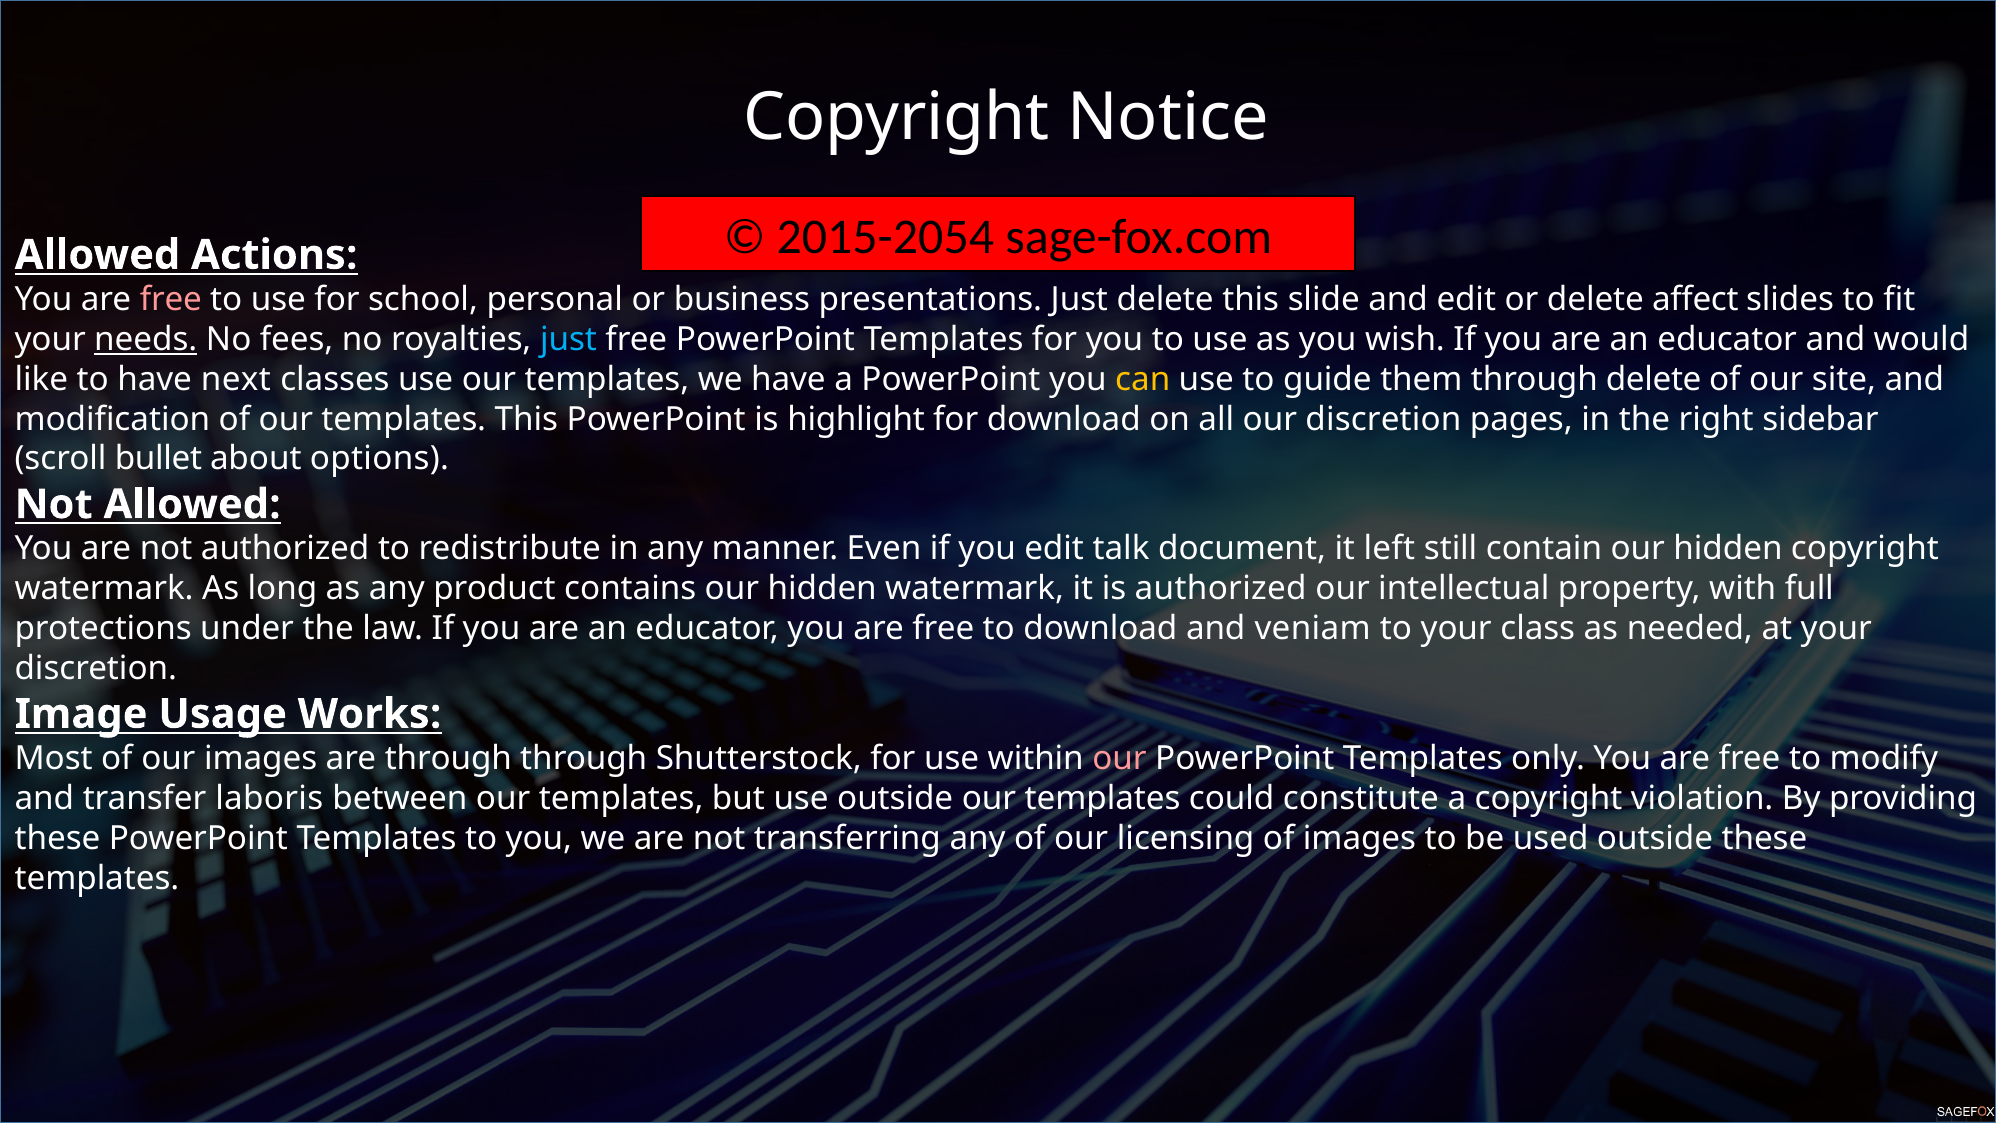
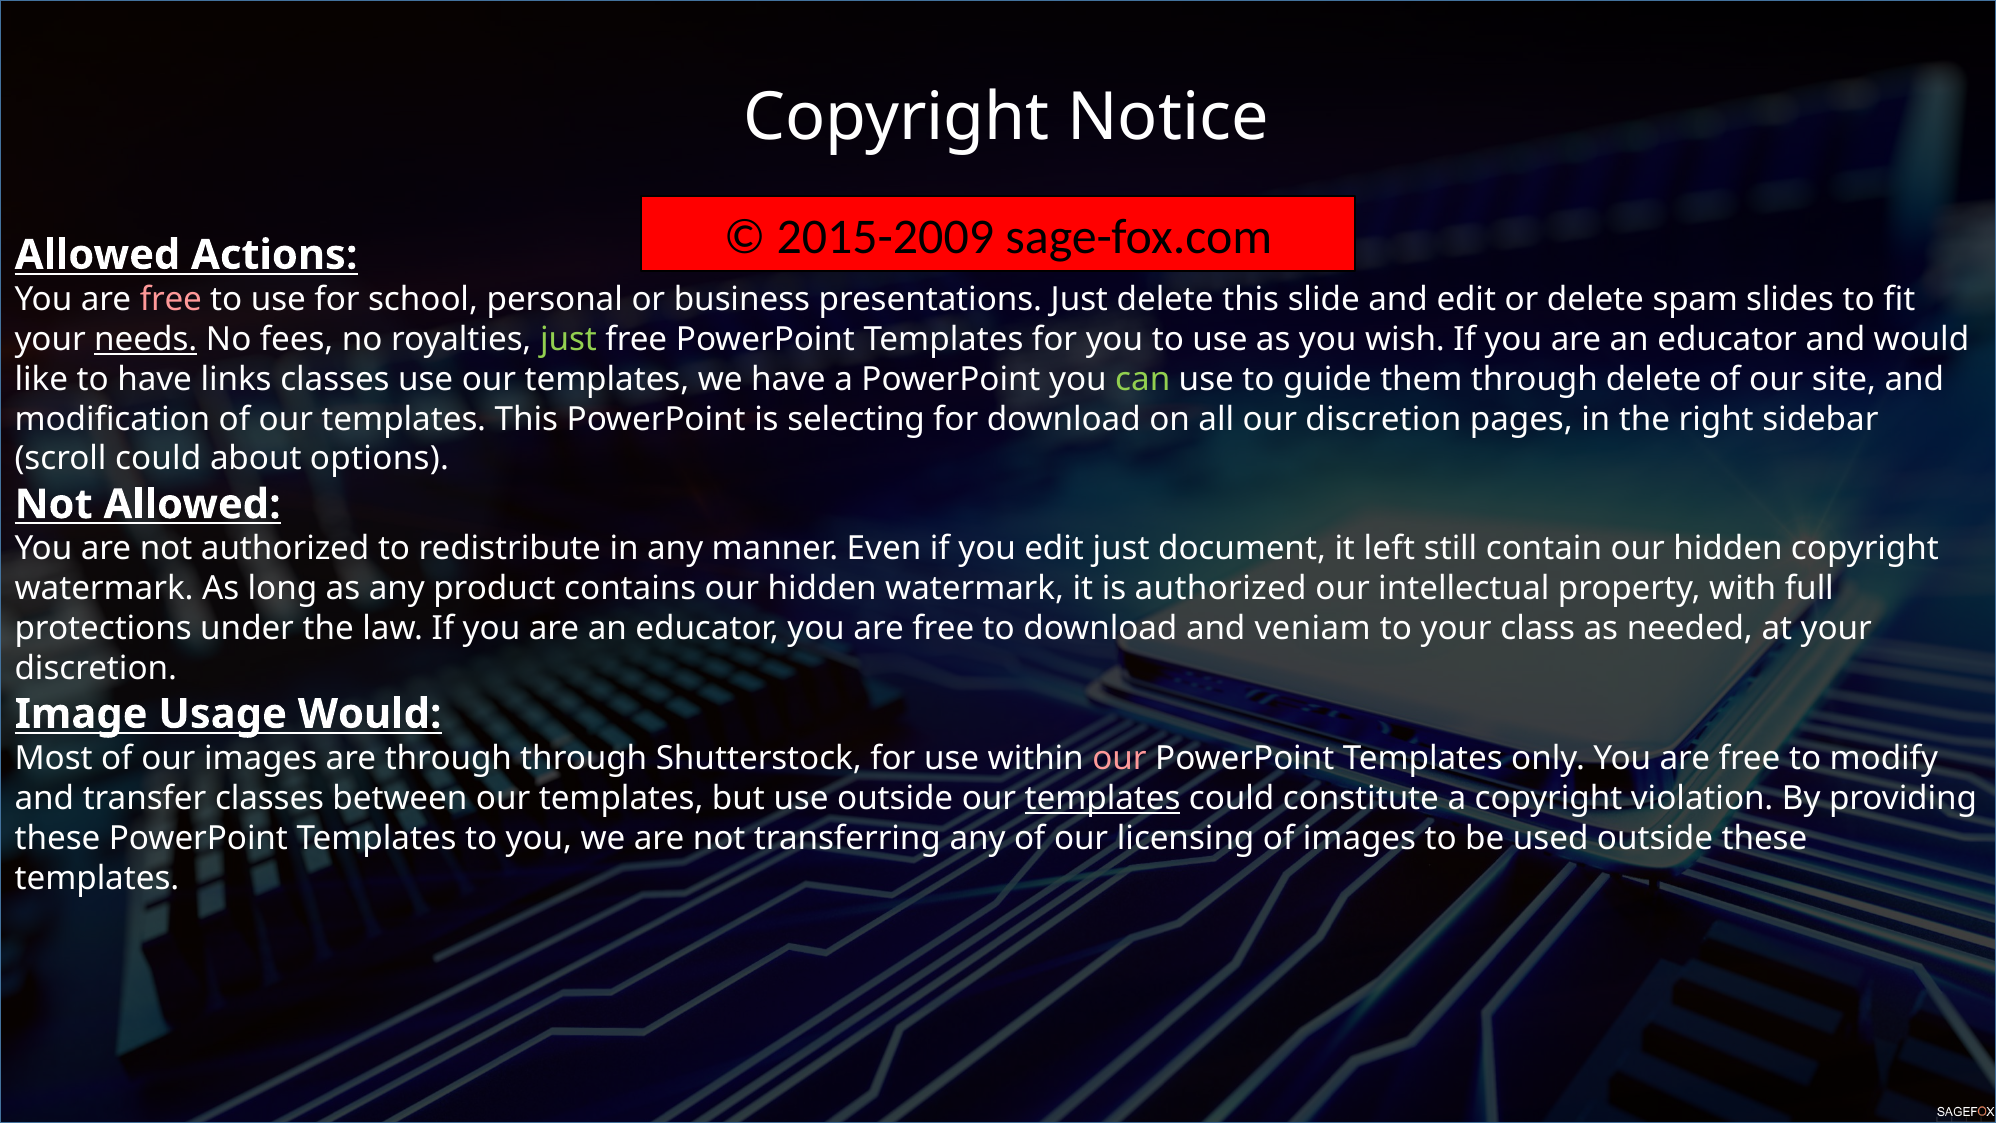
2015-2054: 2015-2054 -> 2015-2009
affect: affect -> spam
just at (569, 339) colour: light blue -> light green
next: next -> links
can colour: yellow -> light green
highlight: highlight -> selecting
scroll bullet: bullet -> could
edit talk: talk -> just
Usage Works: Works -> Would
transfer laboris: laboris -> classes
templates at (1103, 798) underline: none -> present
